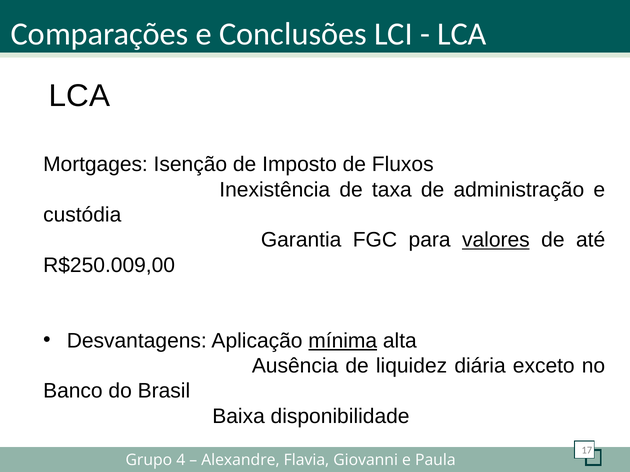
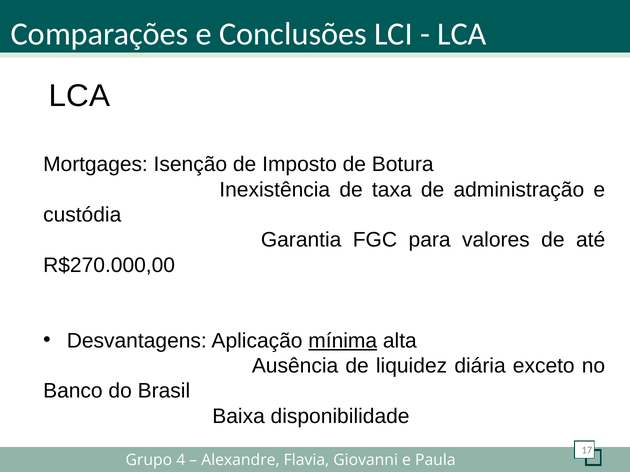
Fluxos: Fluxos -> Botura
valores underline: present -> none
R$250.009,00: R$250.009,00 -> R$270.000,00
